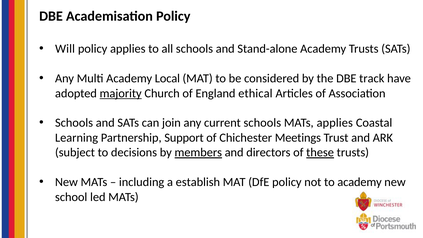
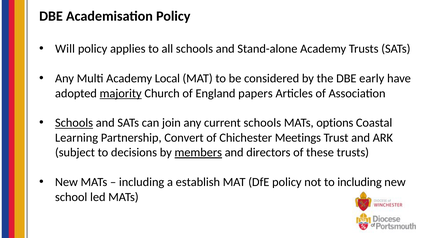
track: track -> early
ethical: ethical -> papers
Schools at (74, 123) underline: none -> present
MATs applies: applies -> options
Support: Support -> Convert
these underline: present -> none
to academy: academy -> including
